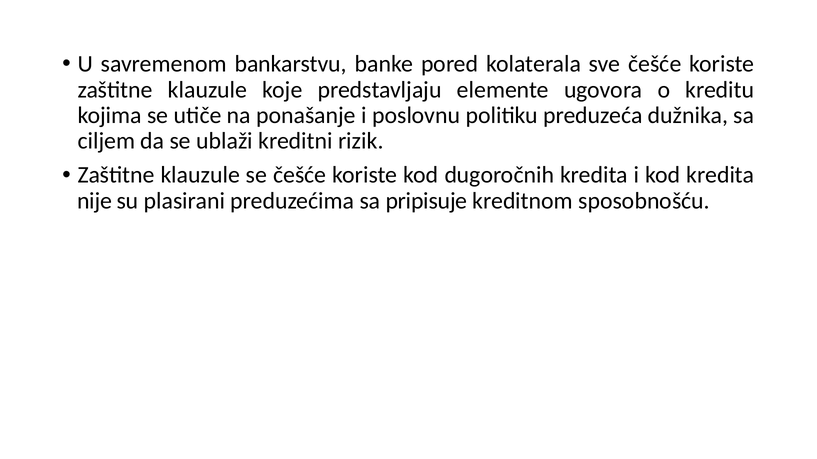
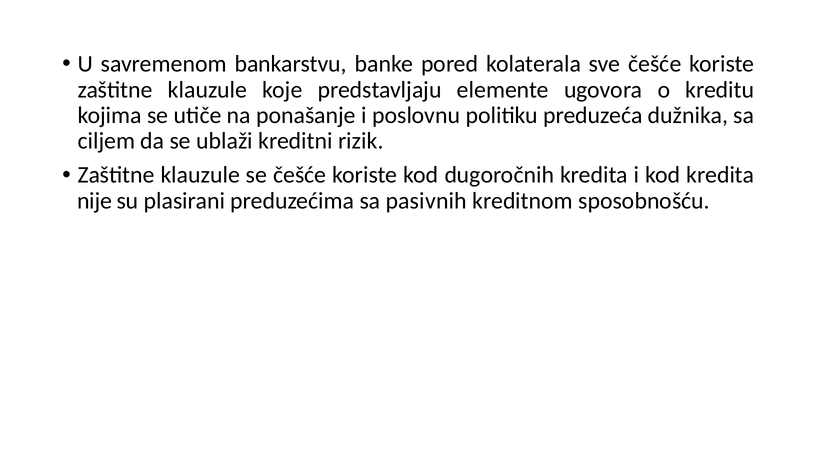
pripisuje: pripisuje -> pasivnih
